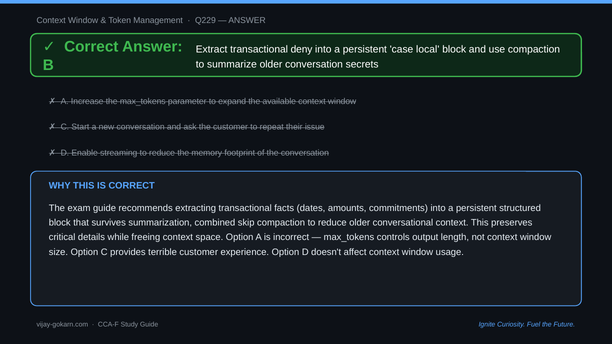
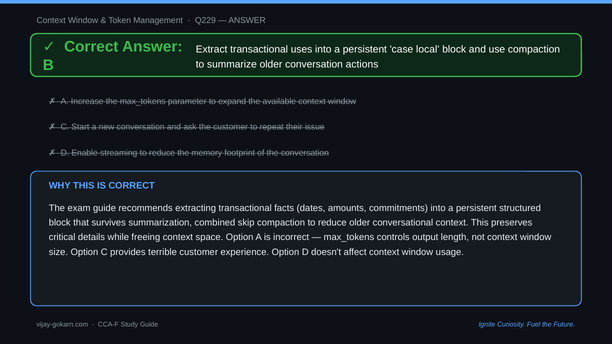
deny: deny -> uses
secrets: secrets -> actions
